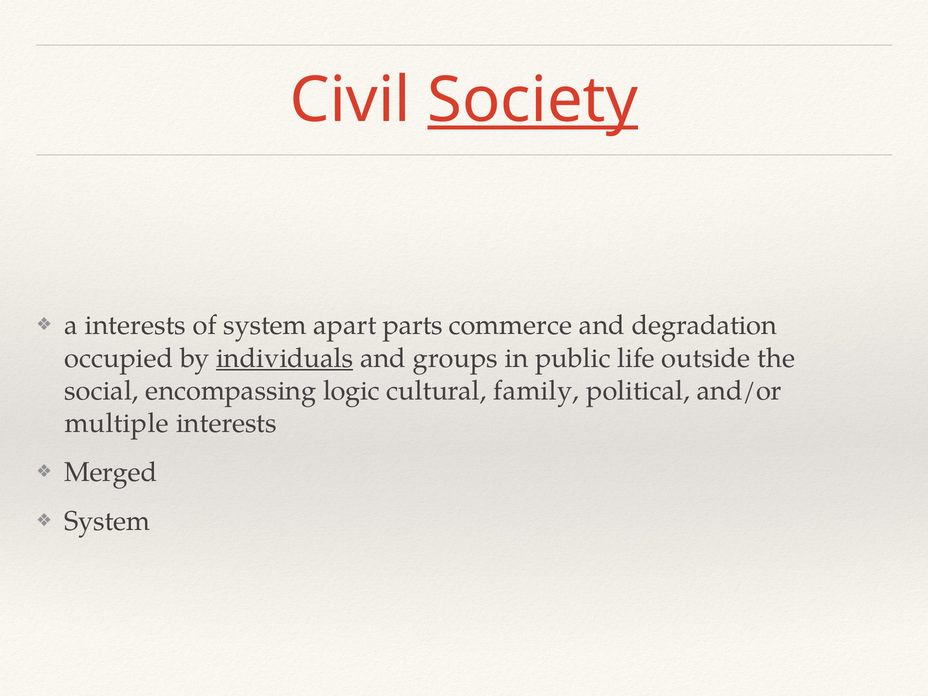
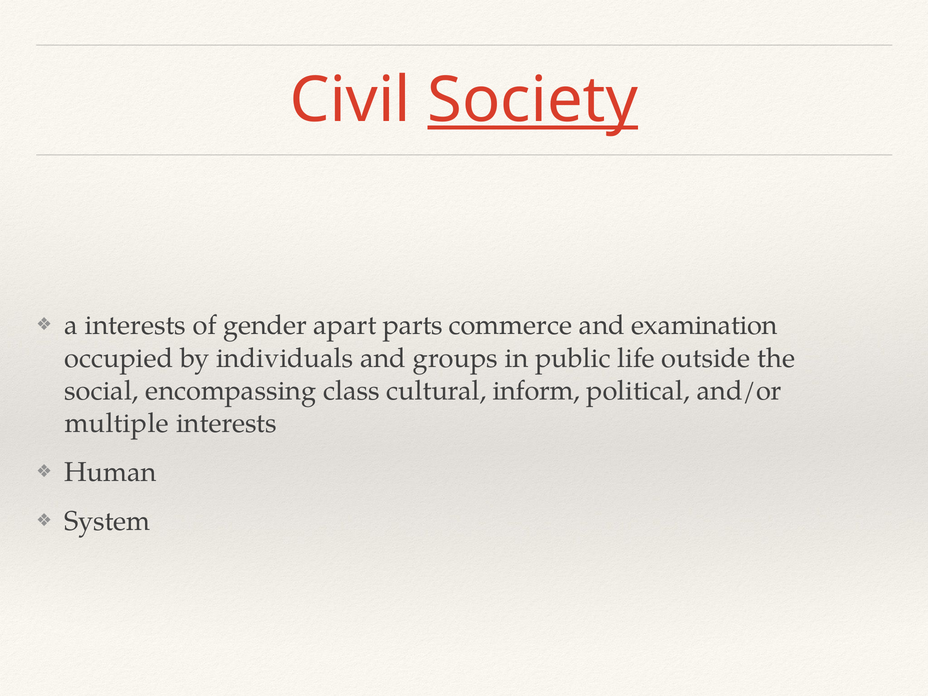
of system: system -> gender
degradation: degradation -> examination
individuals underline: present -> none
logic: logic -> class
family: family -> inform
Merged: Merged -> Human
